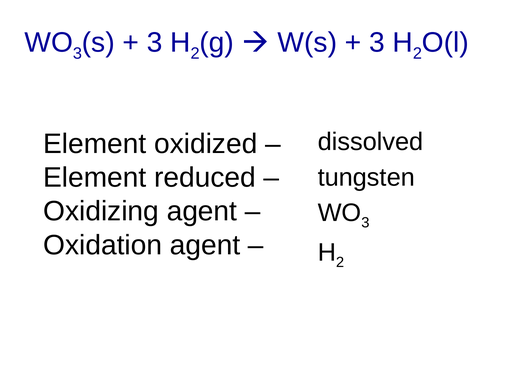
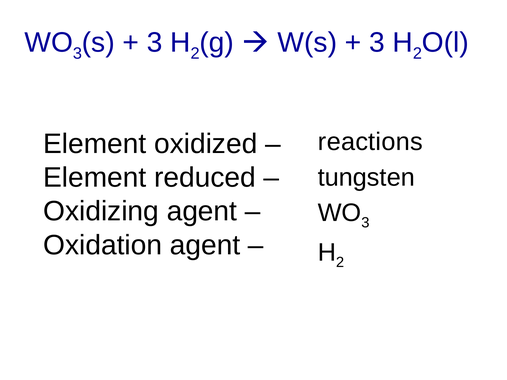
dissolved: dissolved -> reactions
